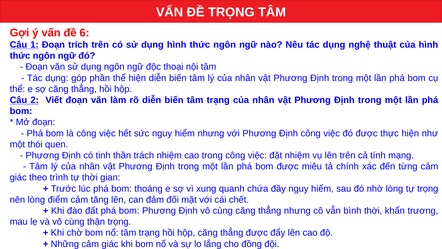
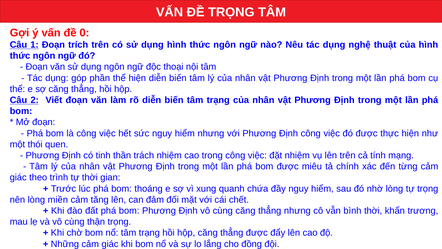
6: 6 -> 0
điểm: điểm -> miền
